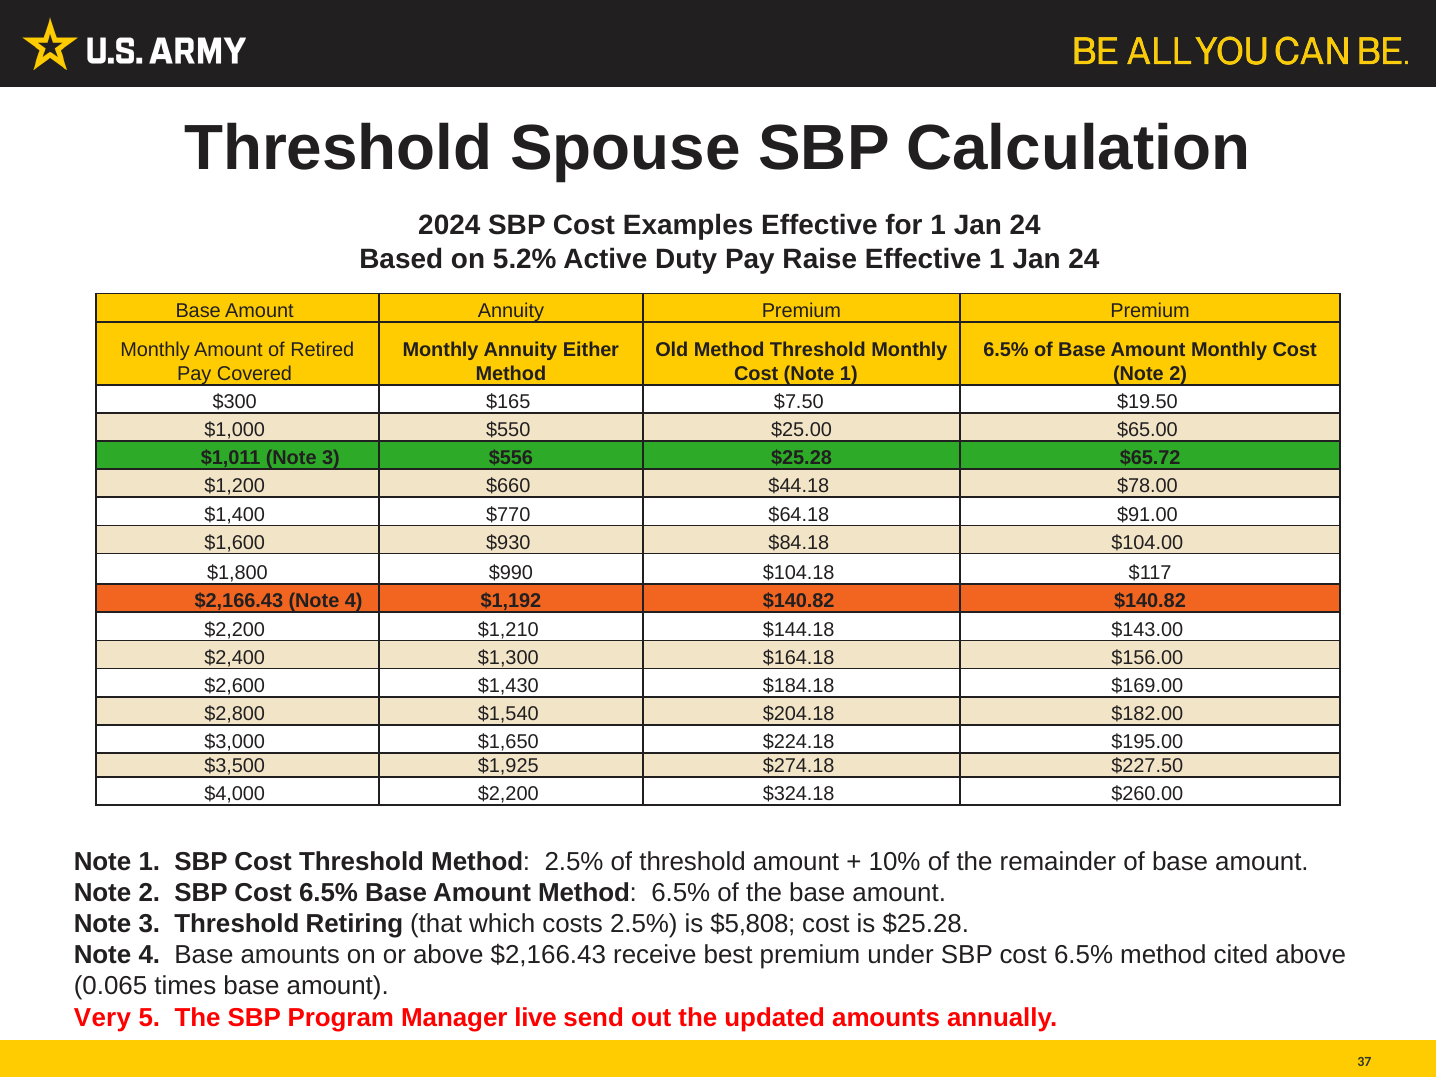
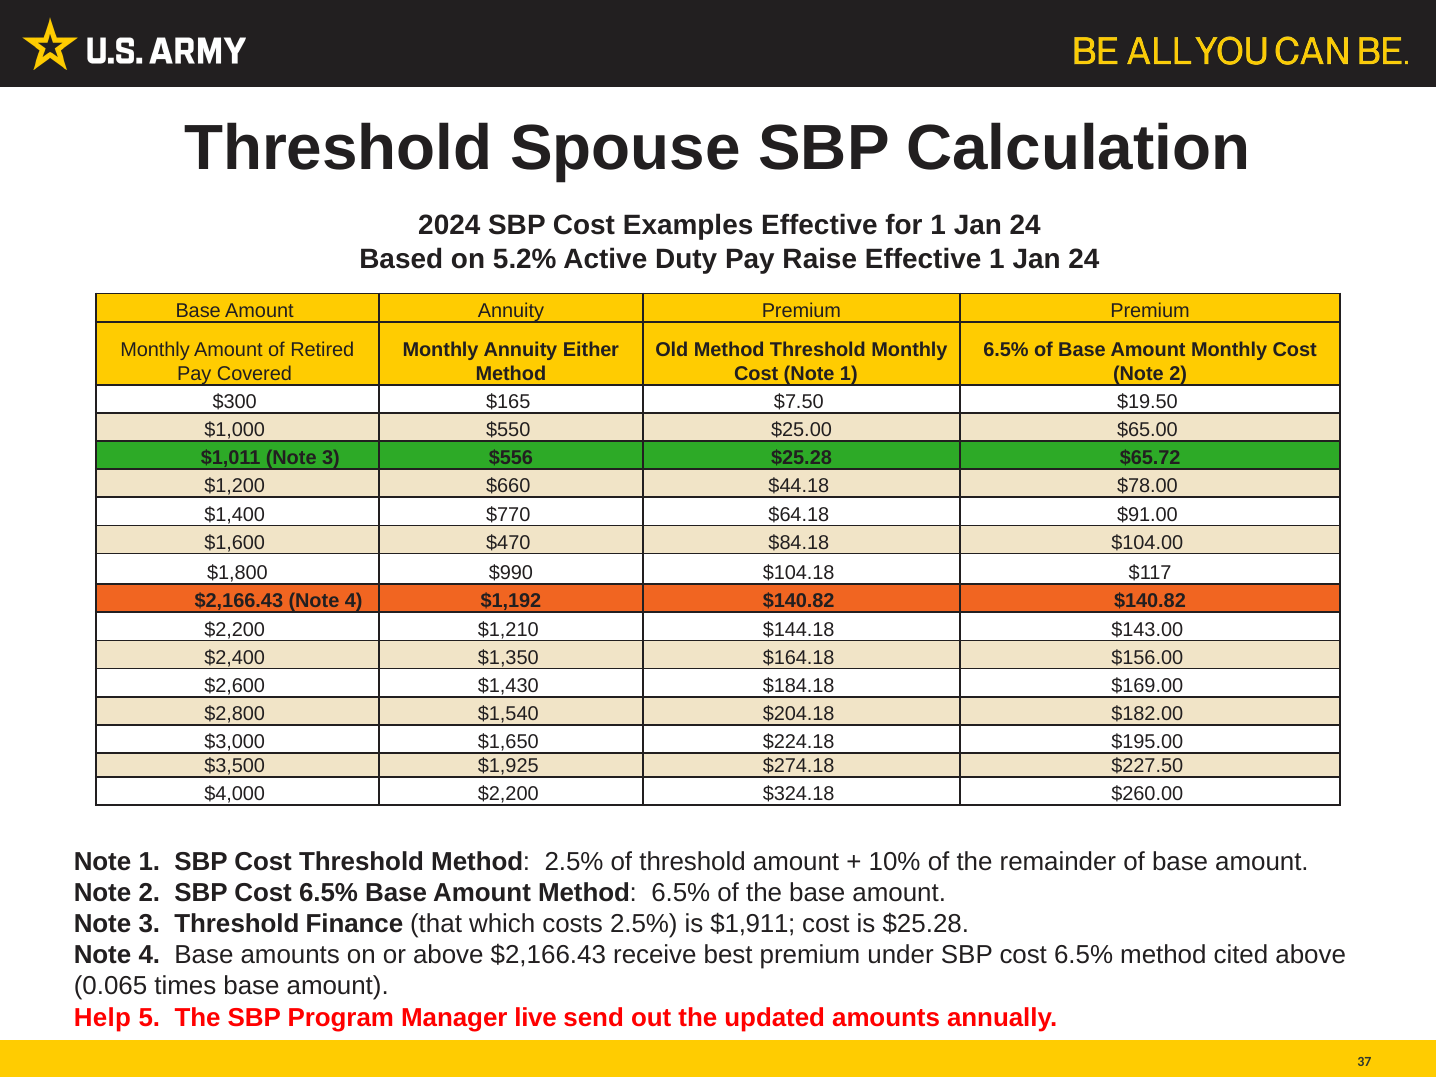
$930: $930 -> $470
$1,300: $1,300 -> $1,350
Retiring: Retiring -> Finance
$5,808: $5,808 -> $1,911
Very: Very -> Help
